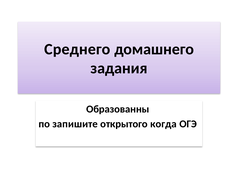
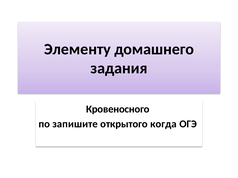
Среднего: Среднего -> Элементу
Образованны: Образованны -> Кровеносного
